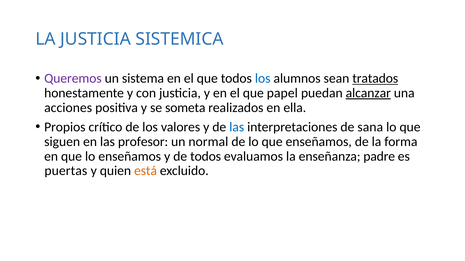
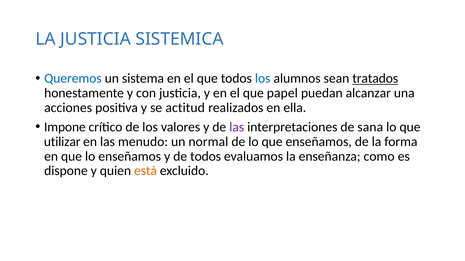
Queremos colour: purple -> blue
alcanzar underline: present -> none
someta: someta -> actitud
Propios: Propios -> Impone
las at (237, 127) colour: blue -> purple
siguen: siguen -> utilizar
profesor: profesor -> menudo
padre: padre -> como
puertas: puertas -> dispone
